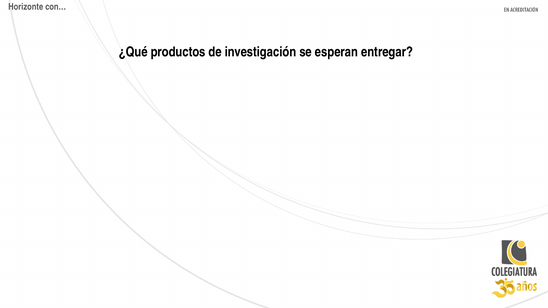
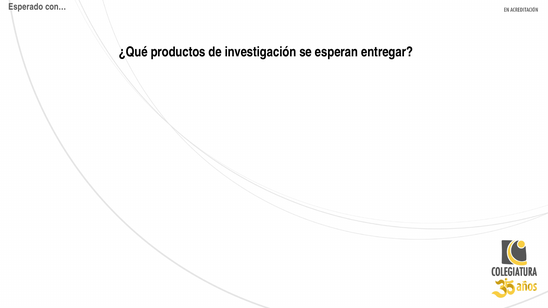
Horizonte: Horizonte -> Esperado
